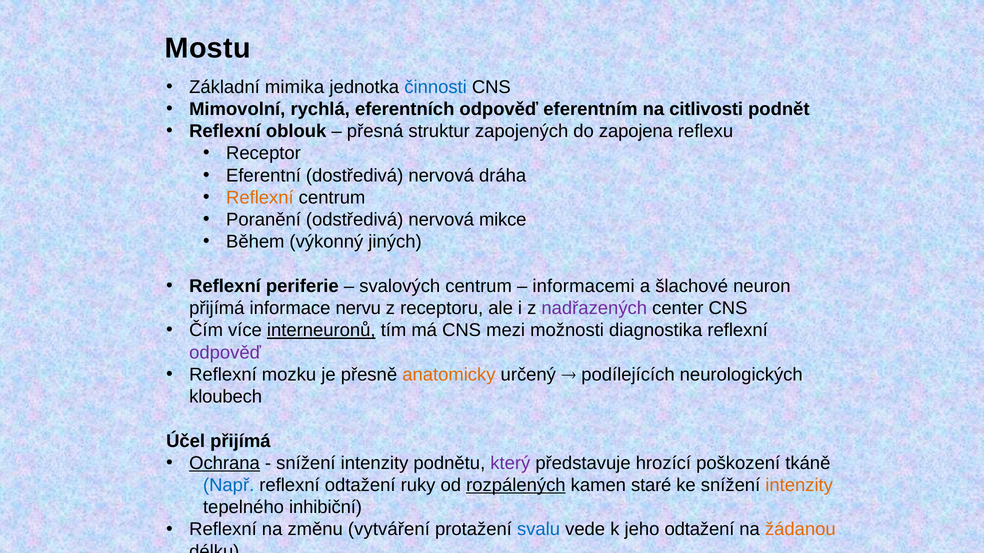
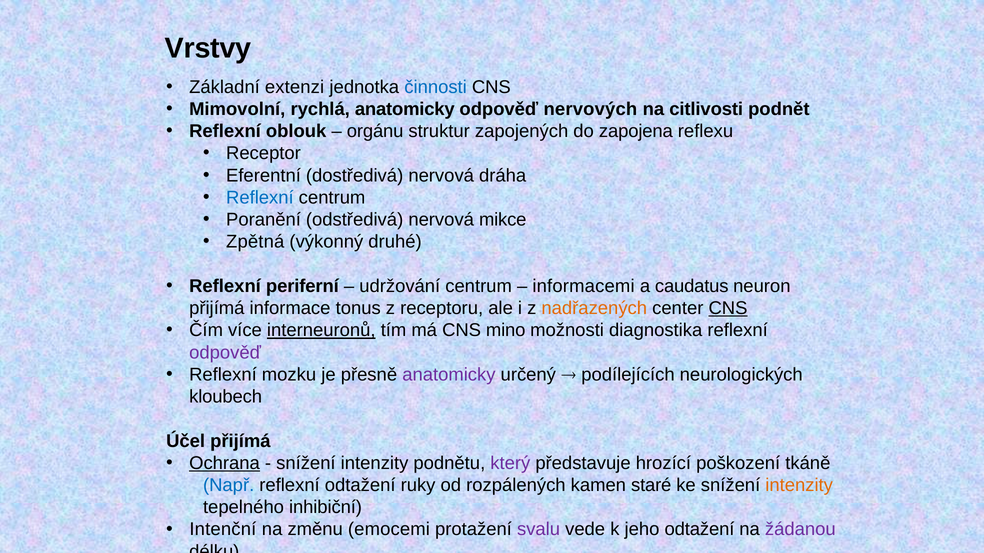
Mostu: Mostu -> Vrstvy
mimika: mimika -> extenzi
rychlá eferentních: eferentních -> anatomicky
eferentním: eferentním -> nervových
přesná: přesná -> orgánu
Reflexní at (260, 198) colour: orange -> blue
Během at (255, 242): Během -> Zpětná
jiných: jiných -> druhé
periferie: periferie -> periferní
svalových: svalových -> udržování
šlachové: šlachové -> caudatus
nervu: nervu -> tonus
nadřazených colour: purple -> orange
CNS at (728, 308) underline: none -> present
mezi: mezi -> mino
anatomicky at (449, 375) colour: orange -> purple
rozpálených underline: present -> none
Reflexní at (223, 530): Reflexní -> Intenční
vytváření: vytváření -> emocemi
svalu colour: blue -> purple
žádanou colour: orange -> purple
